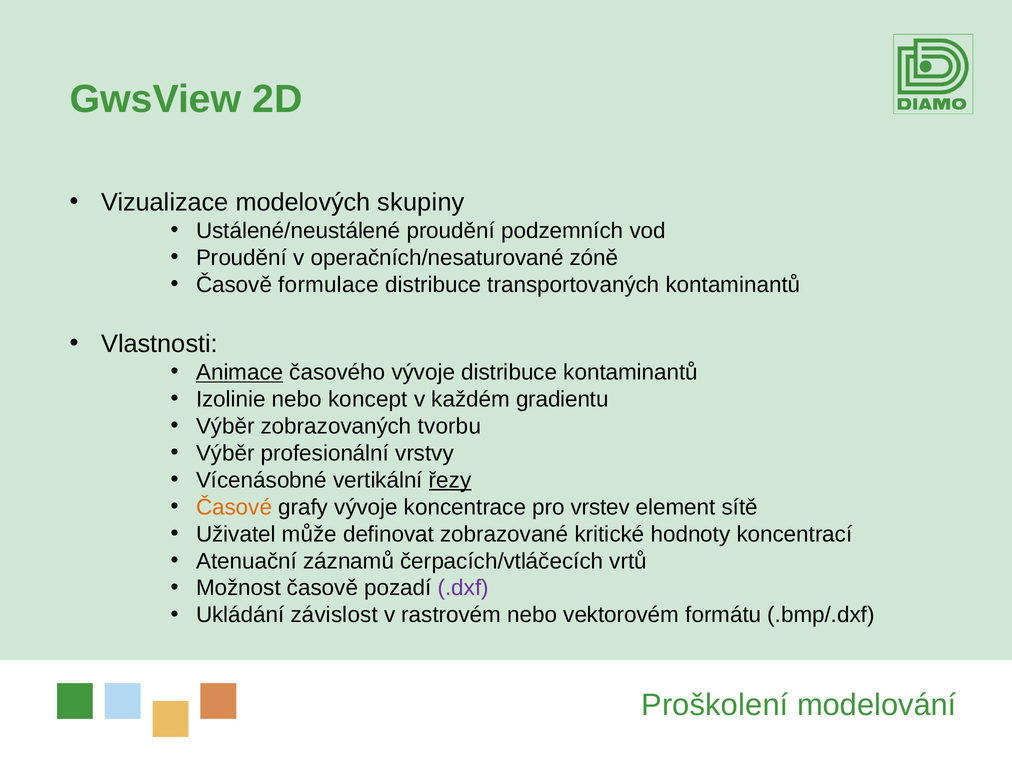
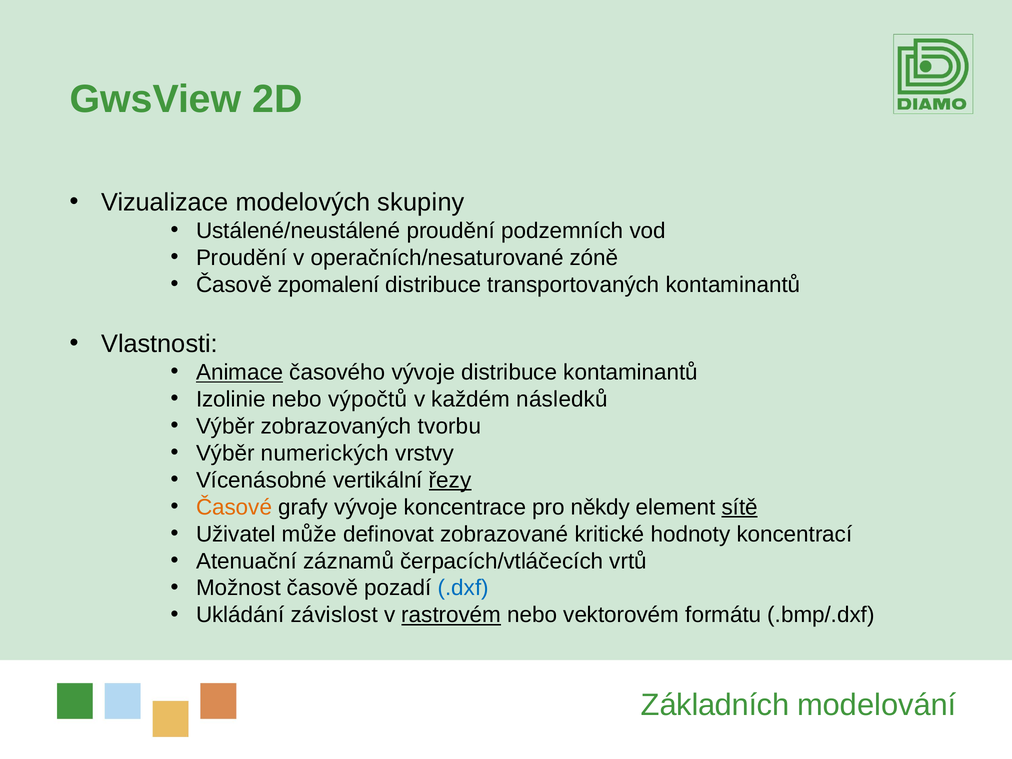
formulace: formulace -> zpomalení
koncept: koncept -> výpočtů
gradientu: gradientu -> následků
profesionální: profesionální -> numerických
vrstev: vrstev -> někdy
sítě underline: none -> present
.dxf colour: purple -> blue
rastrovém underline: none -> present
Proškolení: Proškolení -> Základních
